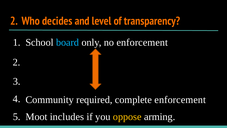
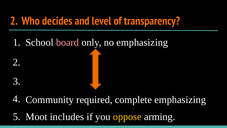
board colour: light blue -> pink
no enforcement: enforcement -> emphasizing
complete enforcement: enforcement -> emphasizing
